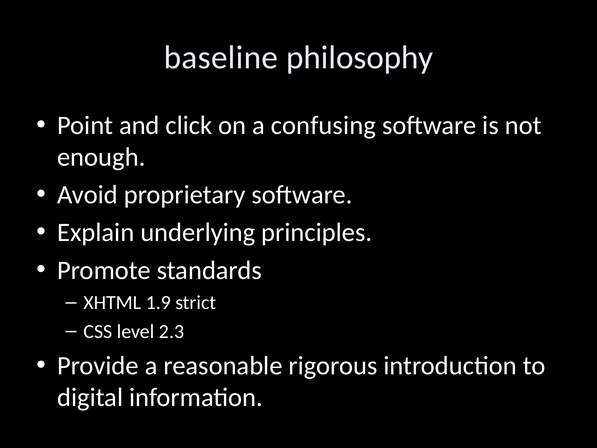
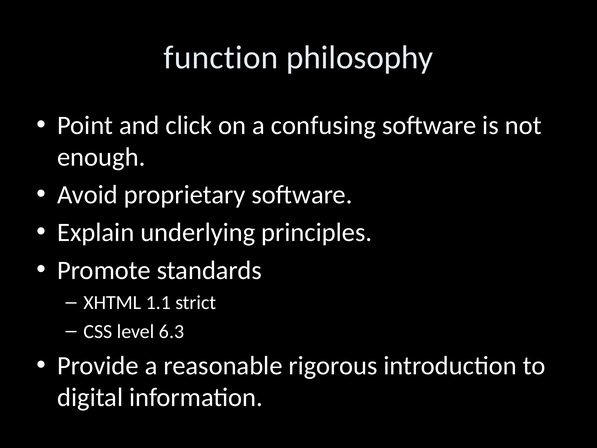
baseline: baseline -> function
1.9: 1.9 -> 1.1
2.3: 2.3 -> 6.3
